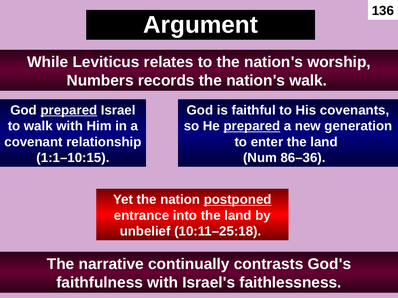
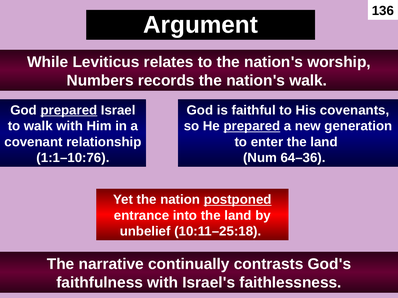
1:1–10:15: 1:1–10:15 -> 1:1–10:76
86–36: 86–36 -> 64–36
